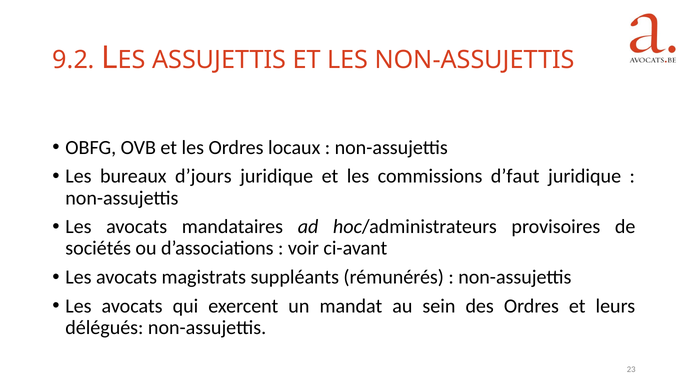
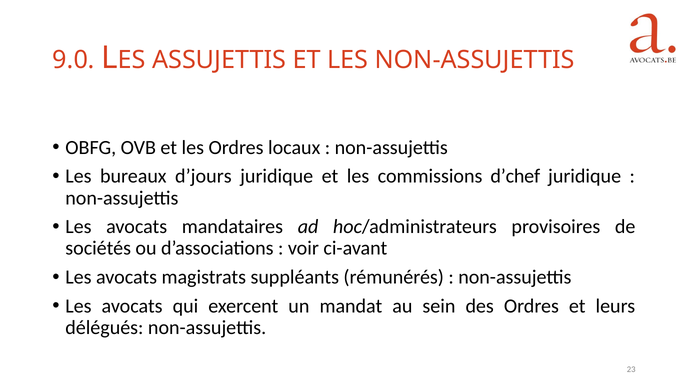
9.2: 9.2 -> 9.0
d’faut: d’faut -> d’chef
